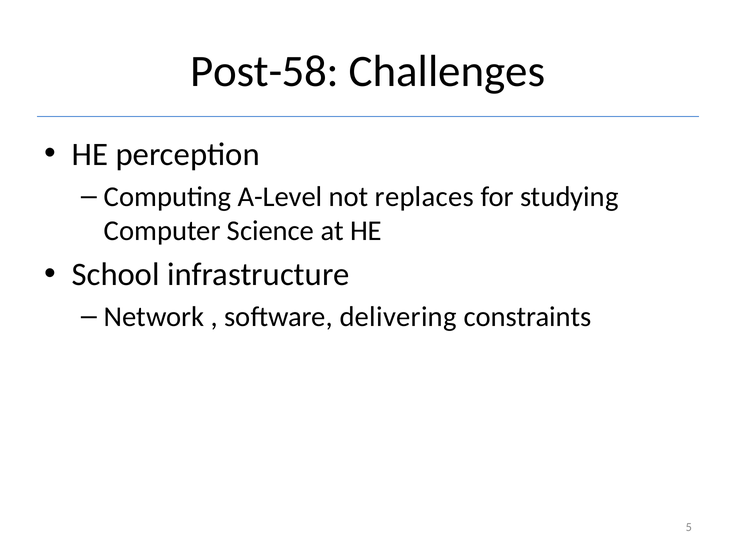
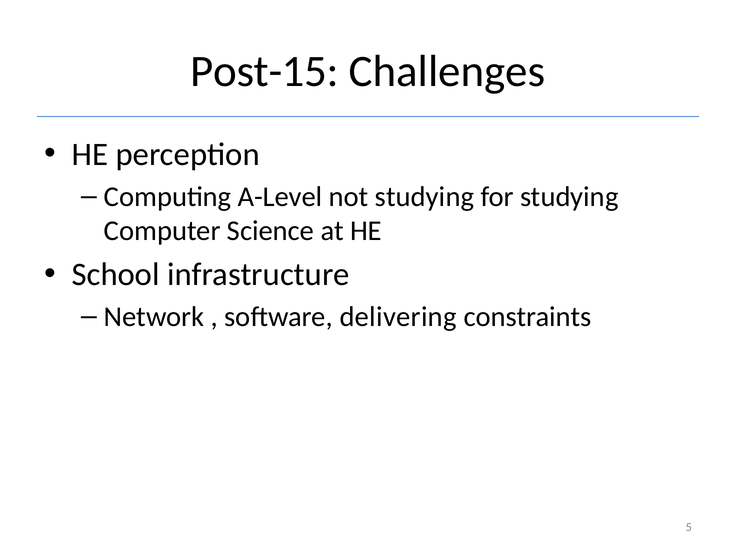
Post-58: Post-58 -> Post-15
not replaces: replaces -> studying
